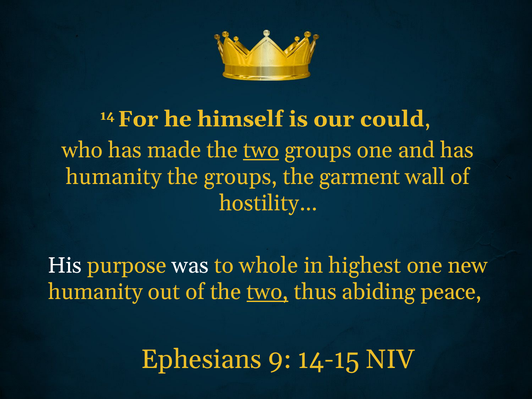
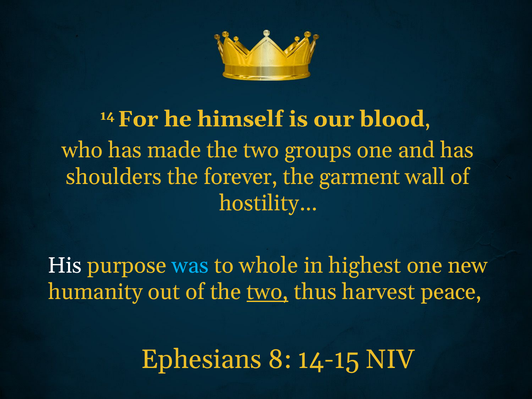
could: could -> blood
two at (261, 150) underline: present -> none
humanity at (114, 177): humanity -> shoulders
the groups: groups -> forever
was colour: white -> light blue
abiding: abiding -> harvest
9: 9 -> 8
